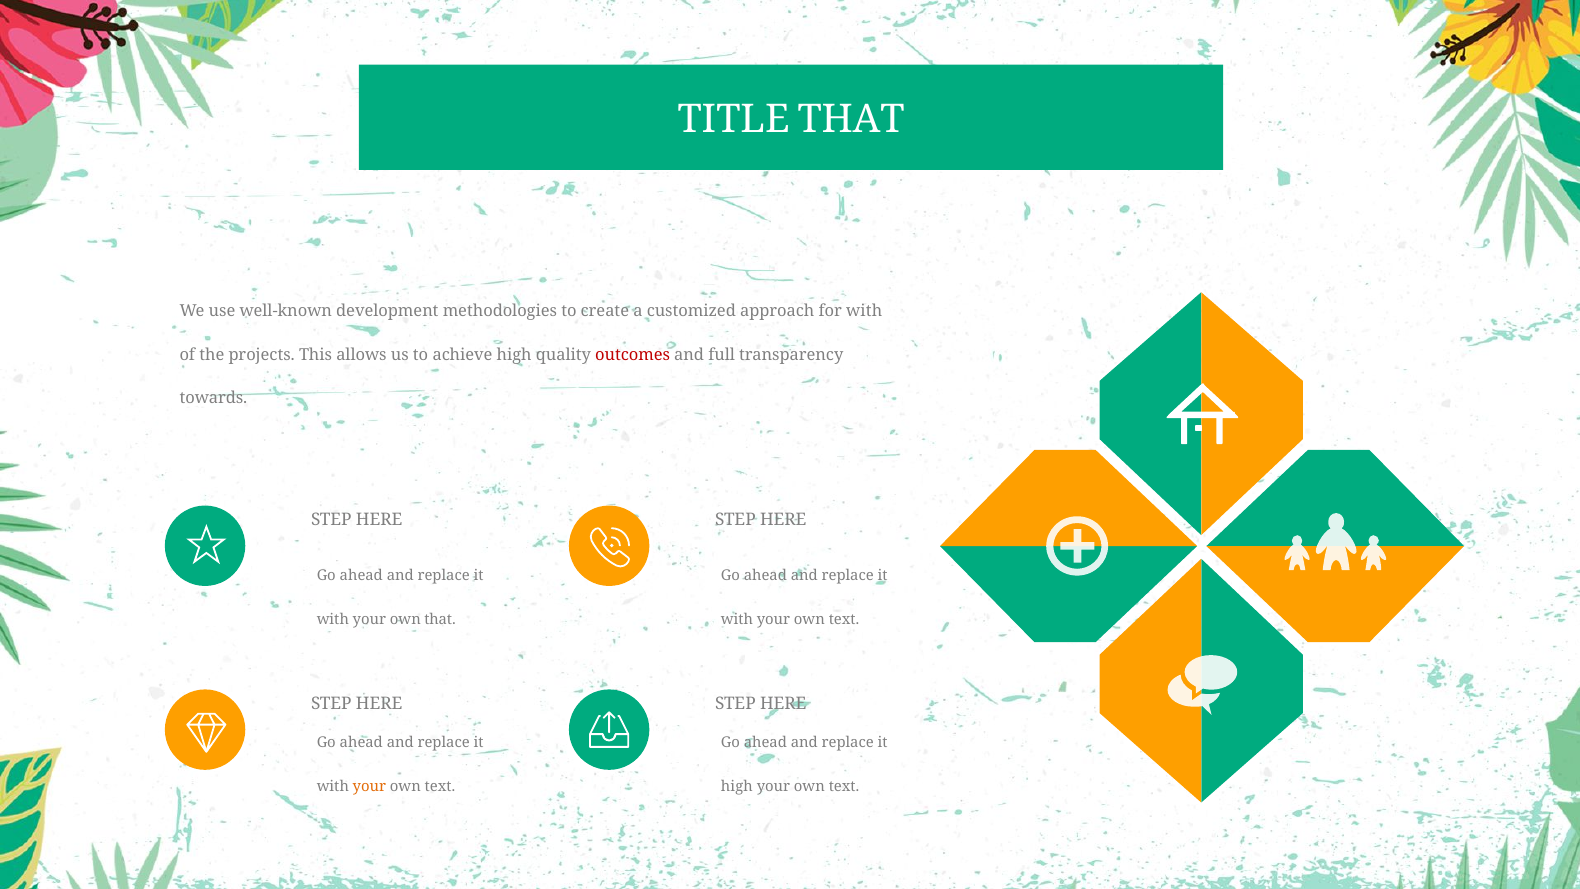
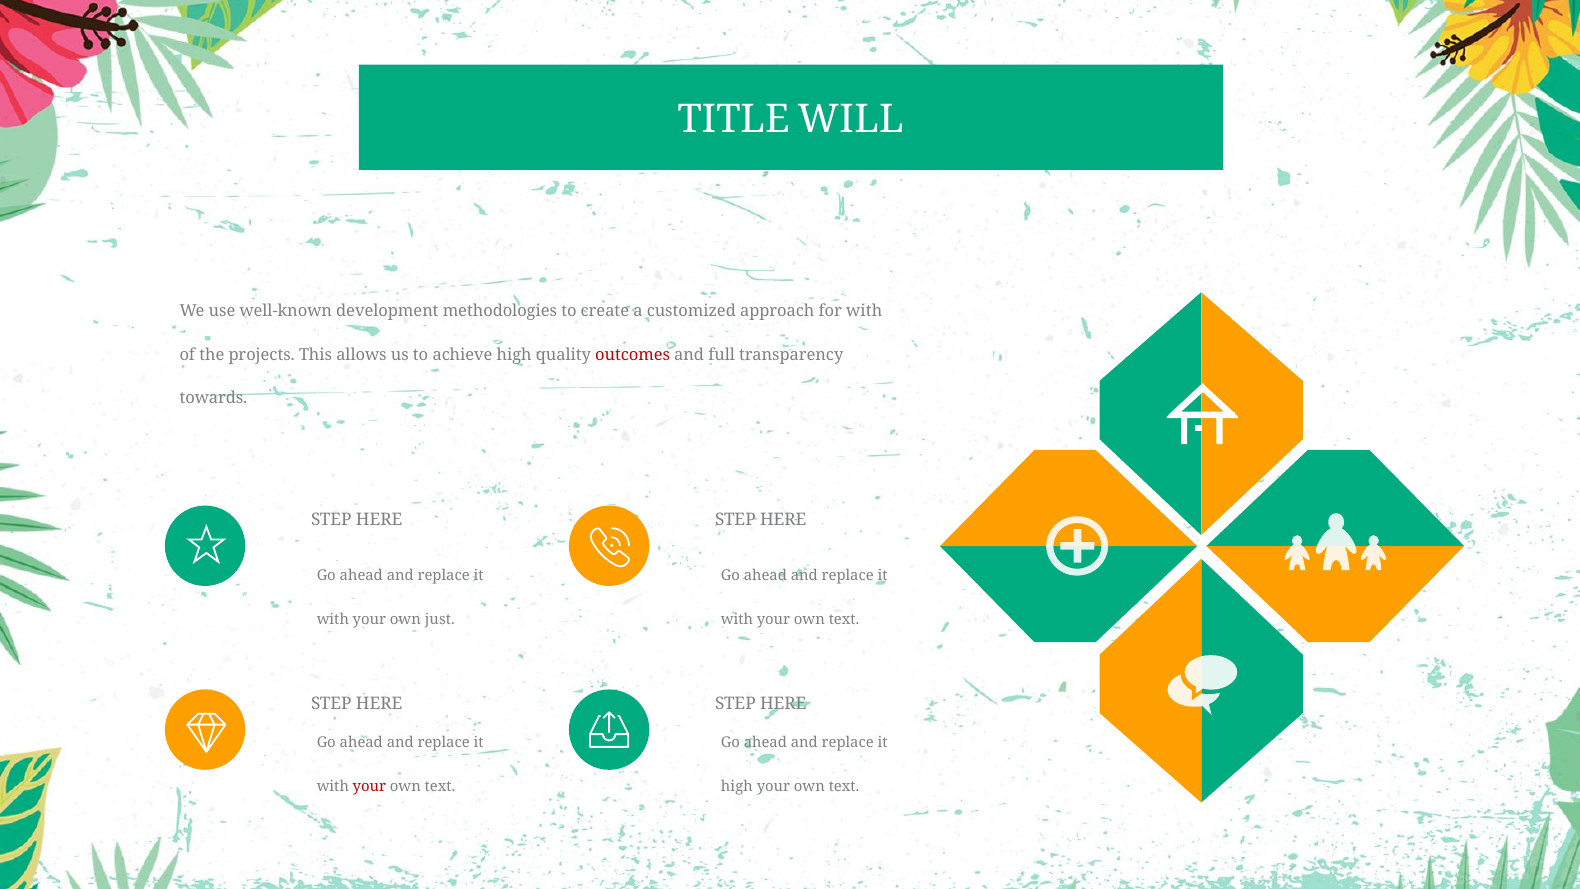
TITLE THAT: THAT -> WILL
own that: that -> just
your at (369, 787) colour: orange -> red
